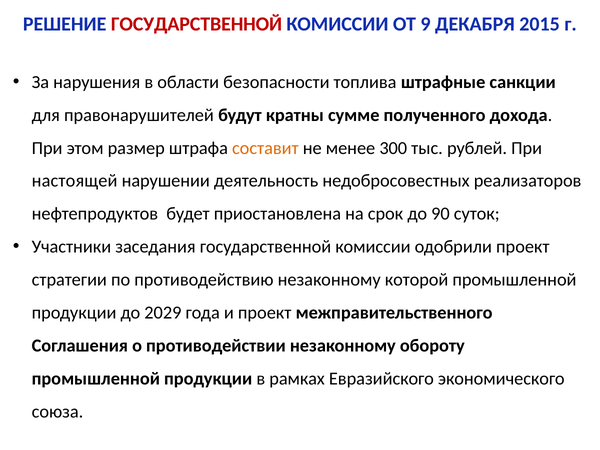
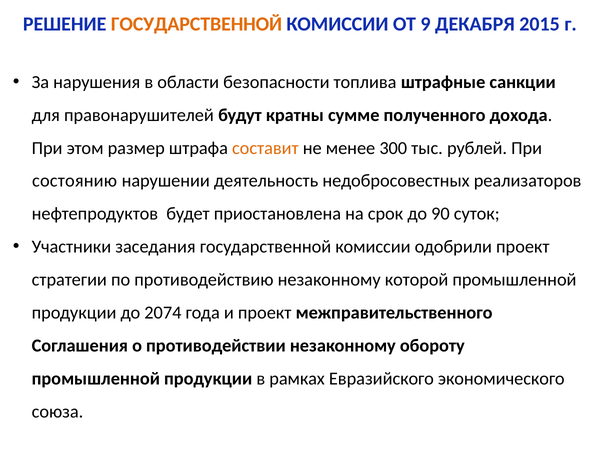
ГОСУДАРСТВЕННОЙ at (197, 24) colour: red -> orange
настоящей: настоящей -> состоянию
2029: 2029 -> 2074
